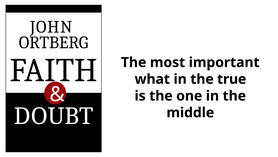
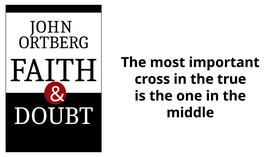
what: what -> cross
